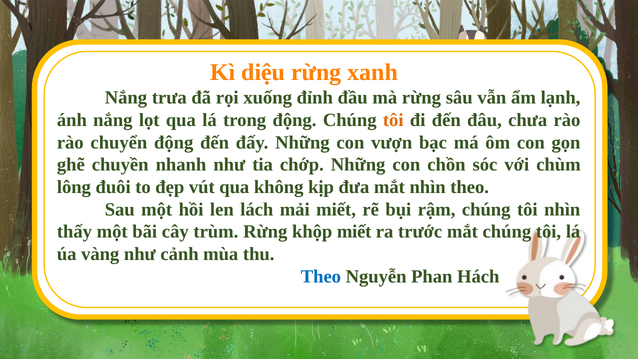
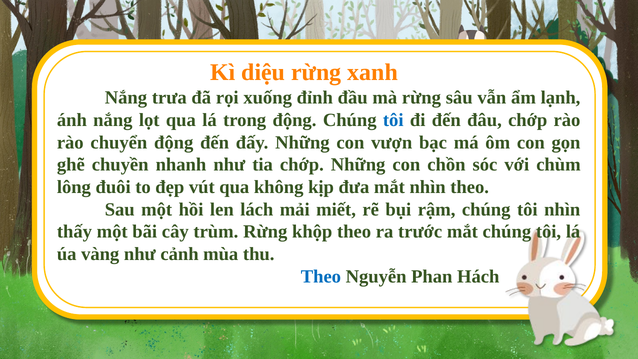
tôi at (393, 120) colour: orange -> blue
đâu chưa: chưa -> chớp
khộp miết: miết -> theo
